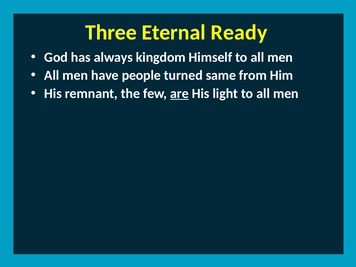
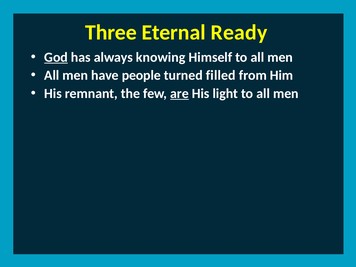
God underline: none -> present
kingdom: kingdom -> knowing
same: same -> filled
